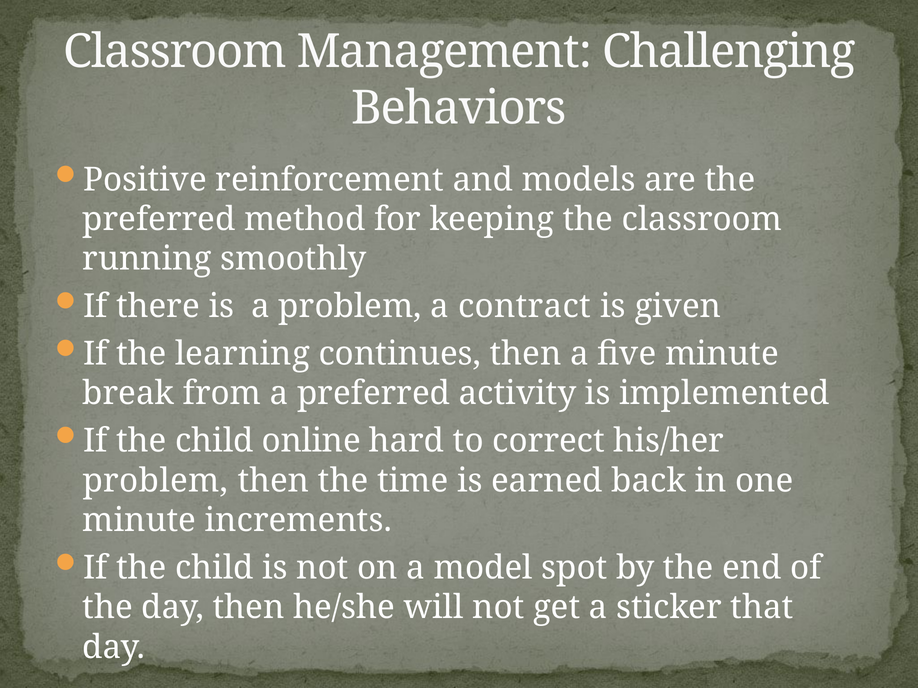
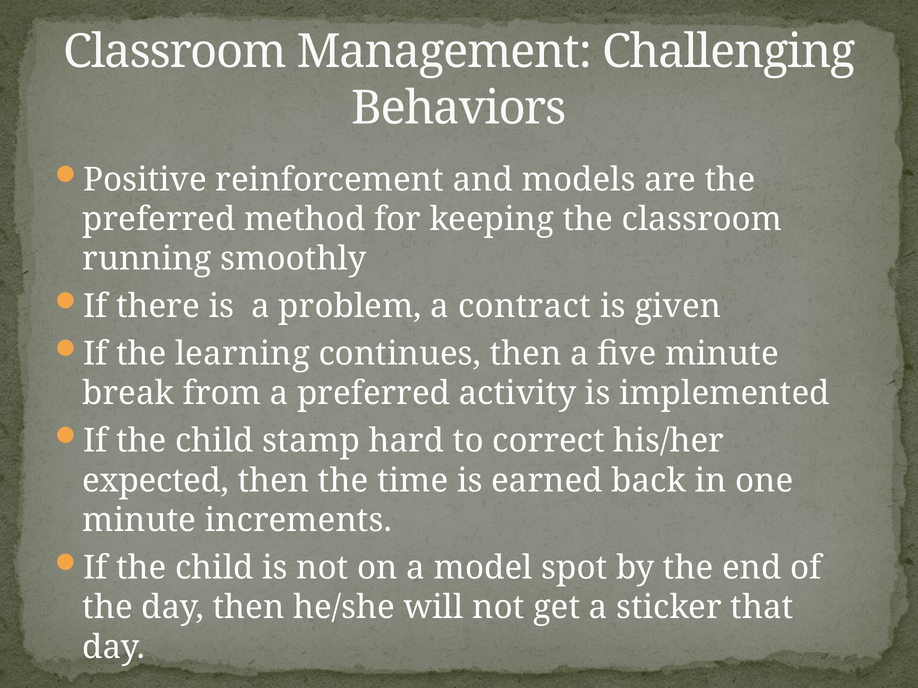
online: online -> stamp
problem at (155, 481): problem -> expected
